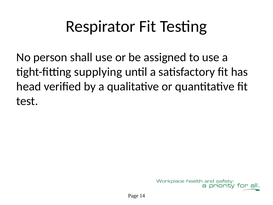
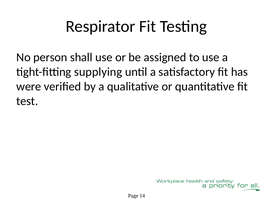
head: head -> were
